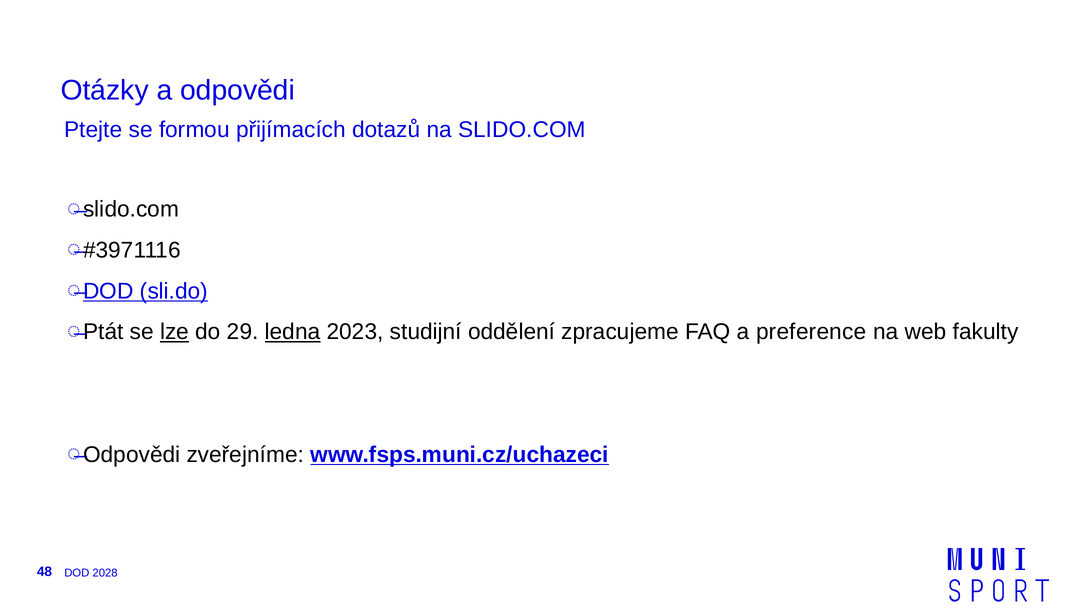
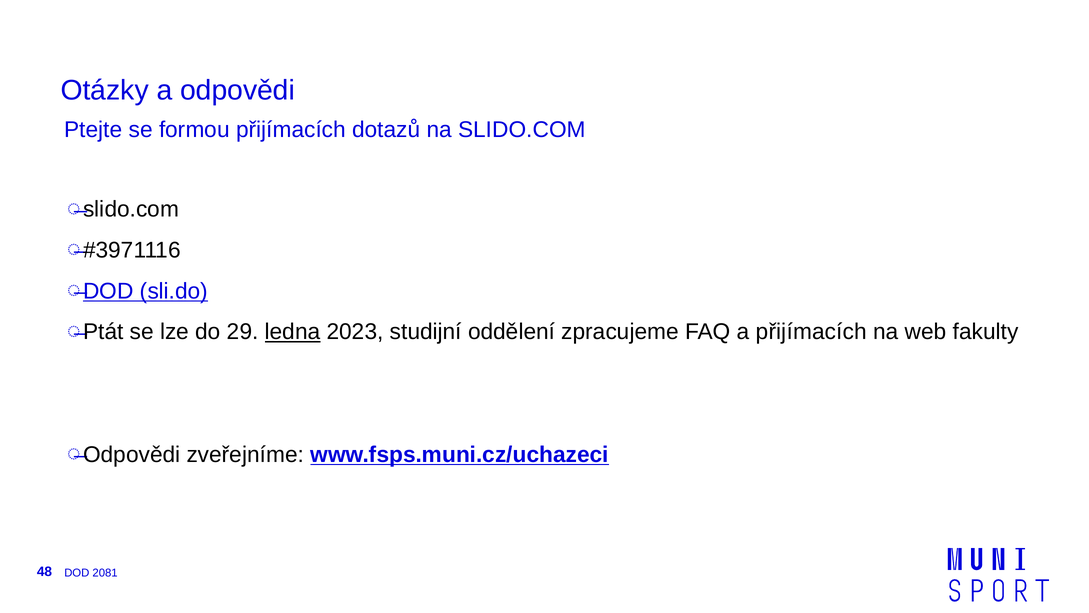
lze underline: present -> none
a preference: preference -> přijímacích
2028: 2028 -> 2081
